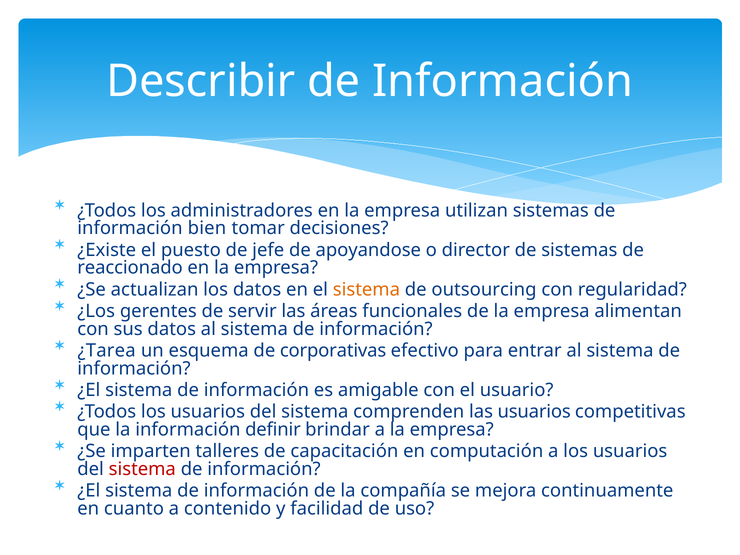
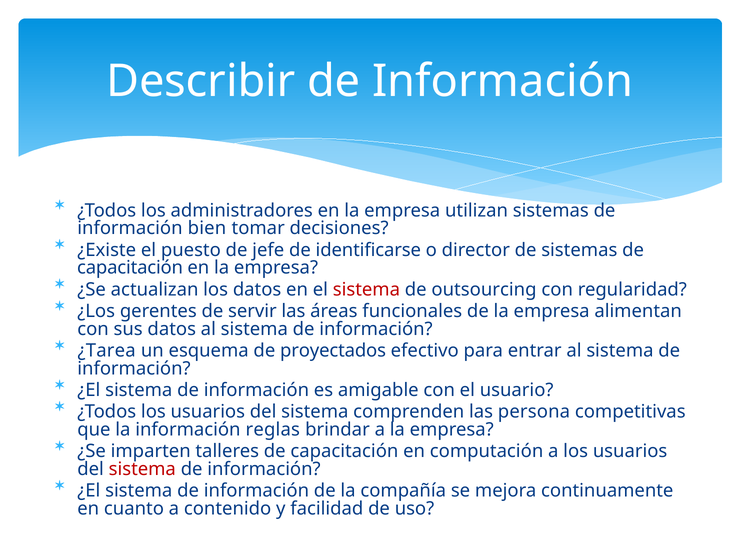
apoyandose: apoyandose -> identificarse
reaccionado at (130, 268): reaccionado -> capacitación
sistema at (366, 289) colour: orange -> red
corporativas: corporativas -> proyectados
las usuarios: usuarios -> persona
definir: definir -> reglas
